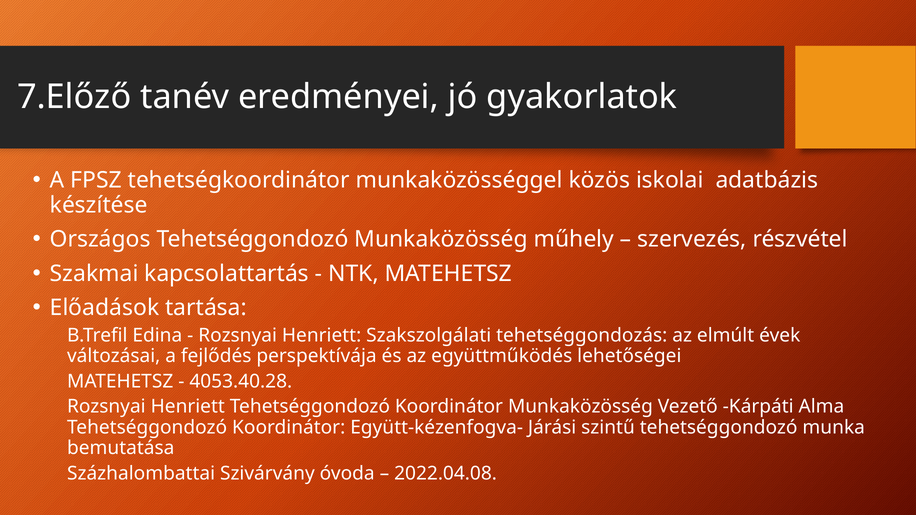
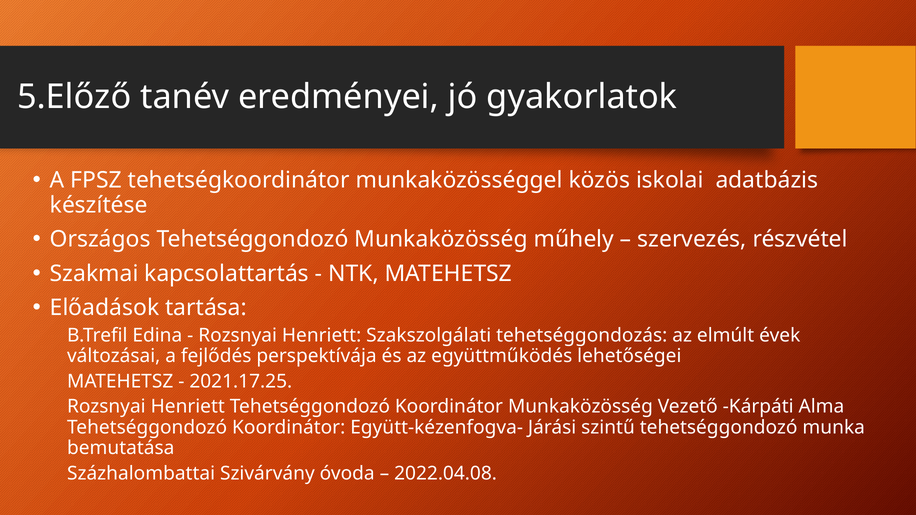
7.Előző: 7.Előző -> 5.Előző
4053.40.28: 4053.40.28 -> 2021.17.25
